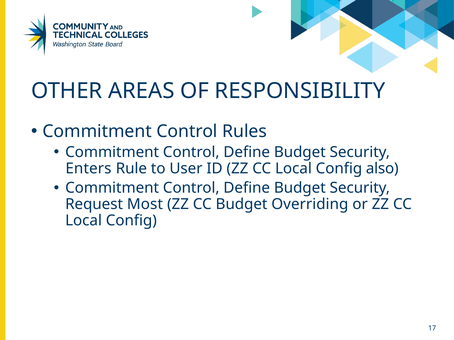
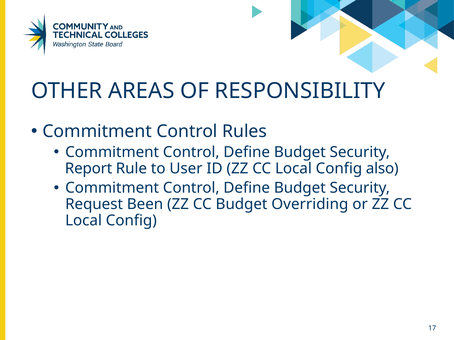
Enters: Enters -> Report
Most: Most -> Been
